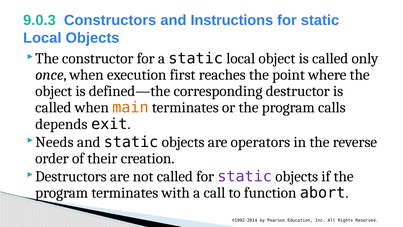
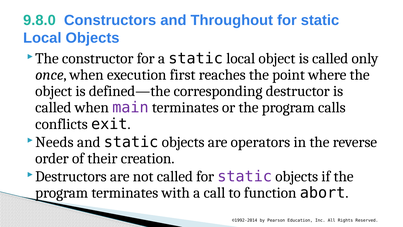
9.0.3: 9.0.3 -> 9.8.0
Instructions: Instructions -> Throughout
main colour: orange -> purple
depends: depends -> conflicts
